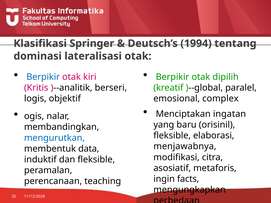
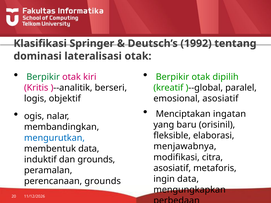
1994: 1994 -> 1992
Berpikir at (43, 77) colour: blue -> green
emosional complex: complex -> asosiatif
dan fleksible: fleksible -> grounds
ingin facts: facts -> data
perencanaan teaching: teaching -> grounds
